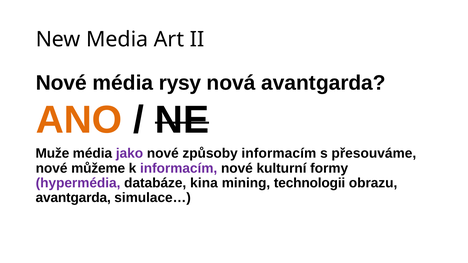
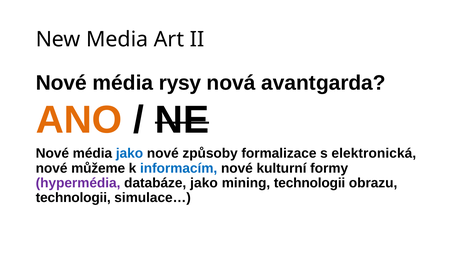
Muže at (52, 154): Muže -> Nové
jako at (130, 154) colour: purple -> blue
způsoby informacím: informacím -> formalizace
přesouváme: přesouváme -> elektronická
informacím at (179, 168) colour: purple -> blue
databáze kina: kina -> jako
avantgarda at (73, 198): avantgarda -> technologii
